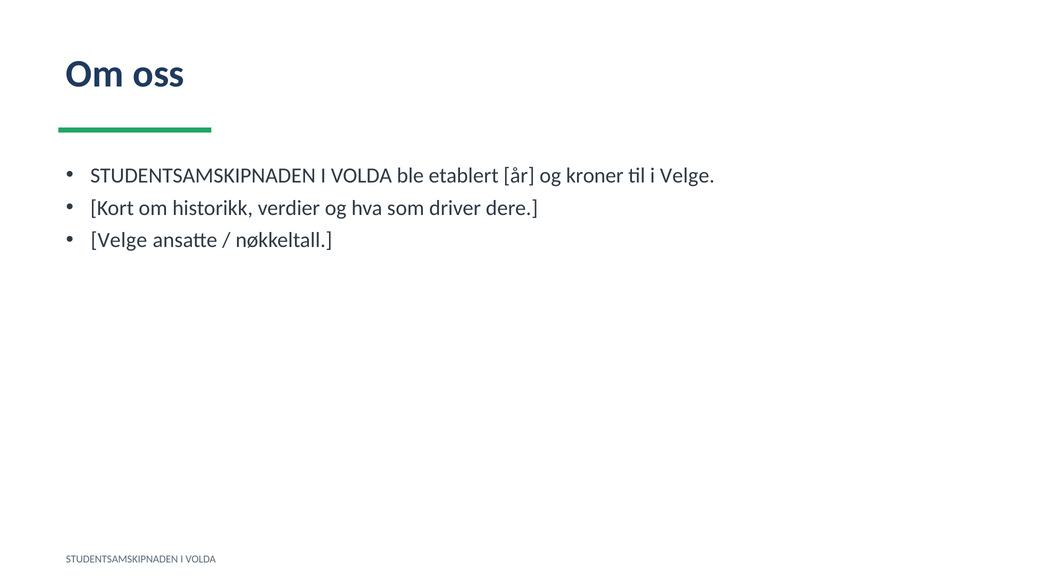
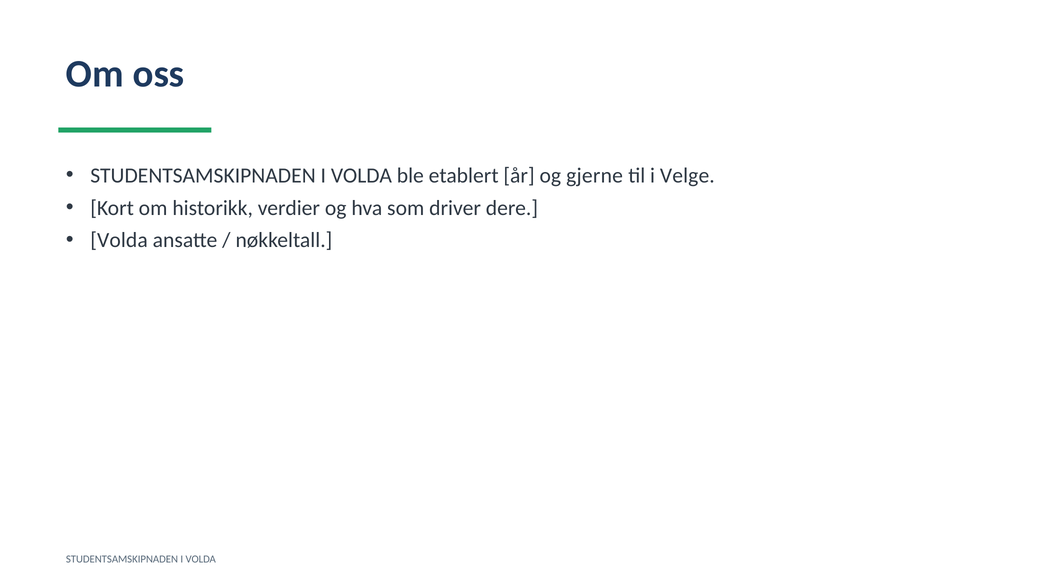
kroner: kroner -> gjerne
Velge at (119, 240): Velge -> Volda
